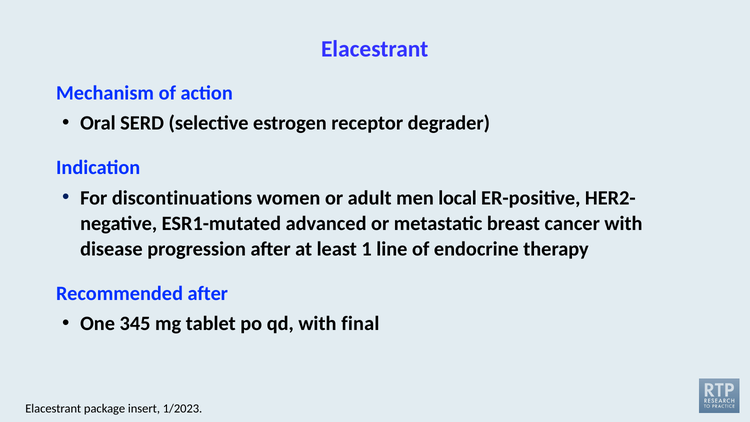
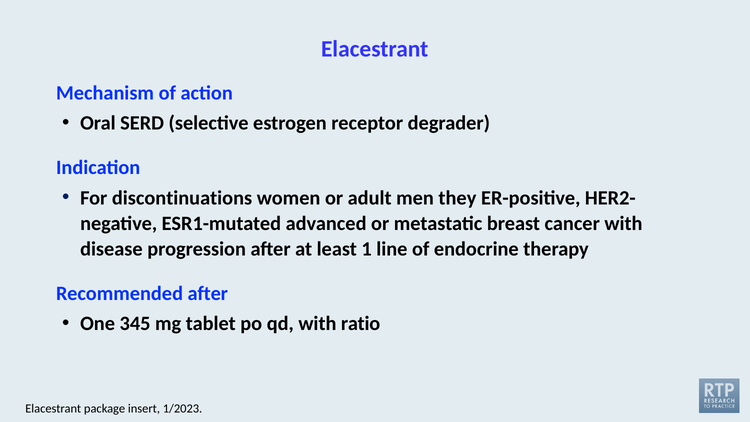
local: local -> they
final: final -> ratio
